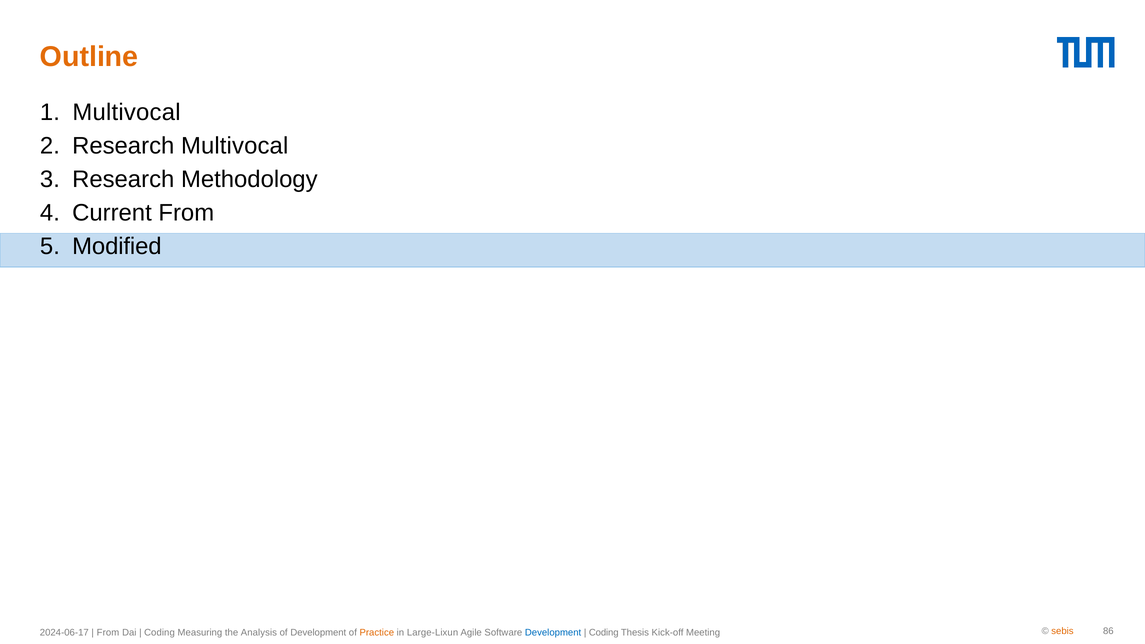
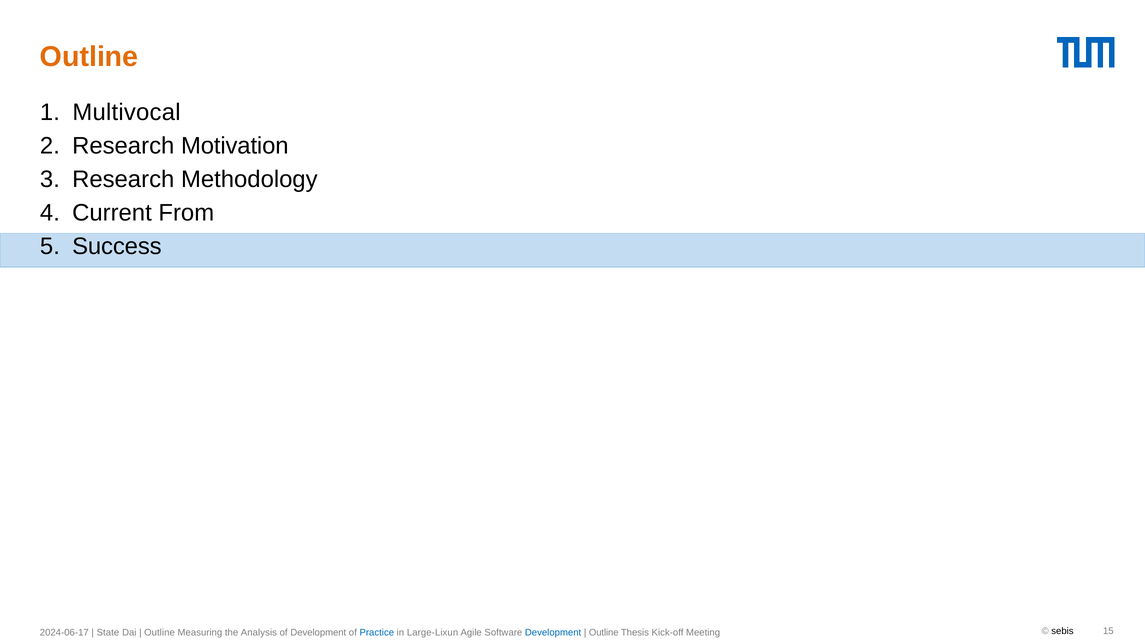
Research Multivocal: Multivocal -> Motivation
Modified: Modified -> Success
sebis colour: orange -> black
From at (108, 632): From -> State
Coding at (159, 632): Coding -> Outline
Practice colour: orange -> blue
Coding at (604, 632): Coding -> Outline
86: 86 -> 15
